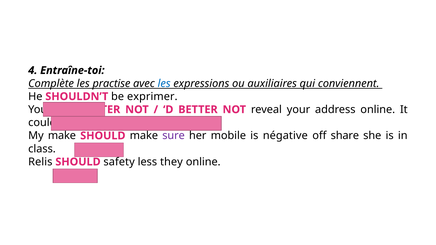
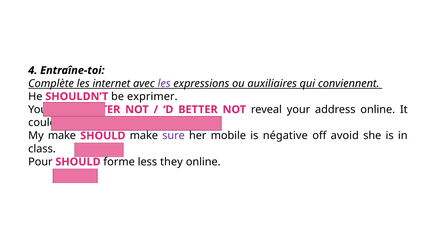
practise: practise -> internet
les at (164, 84) colour: blue -> purple
share: share -> avoid
Relis: Relis -> Pour
safety: safety -> forme
